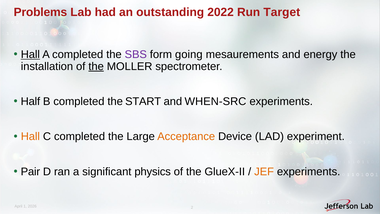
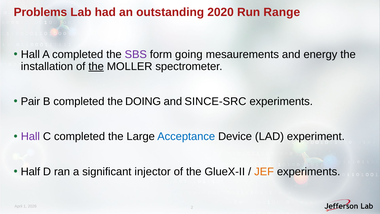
2022: 2022 -> 2020
Target: Target -> Range
Hall at (30, 54) underline: present -> none
Half: Half -> Pair
START: START -> DOING
WHEN-SRC: WHEN-SRC -> SINCE-SRC
Hall at (30, 136) colour: orange -> purple
Acceptance colour: orange -> blue
Pair: Pair -> Half
physics: physics -> injector
